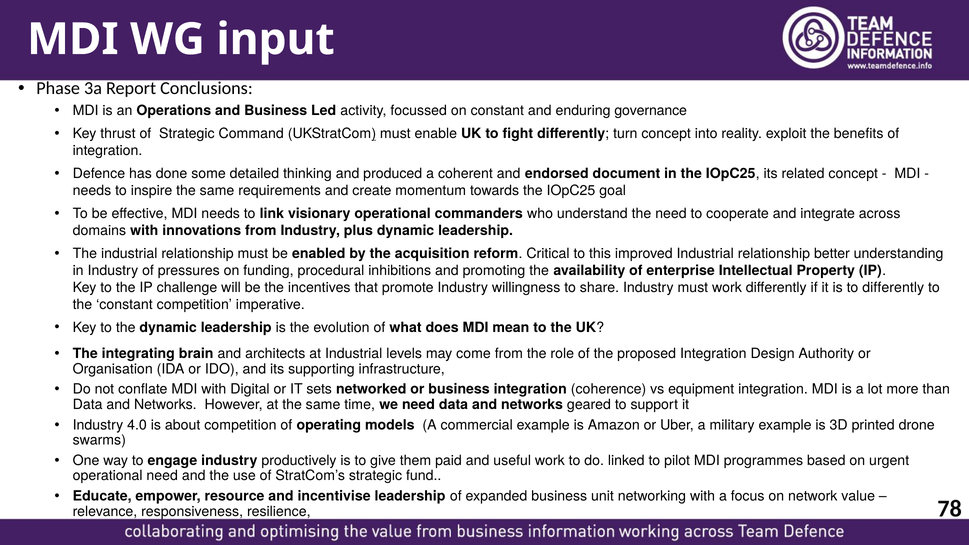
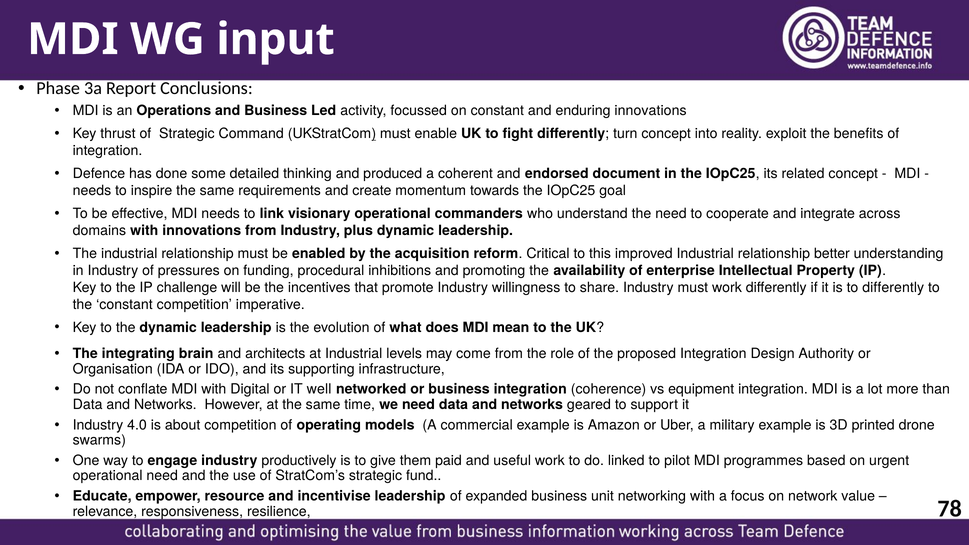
enduring governance: governance -> innovations
sets: sets -> well
